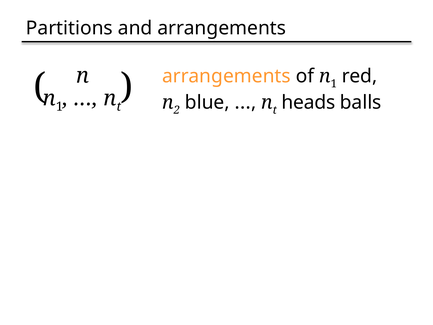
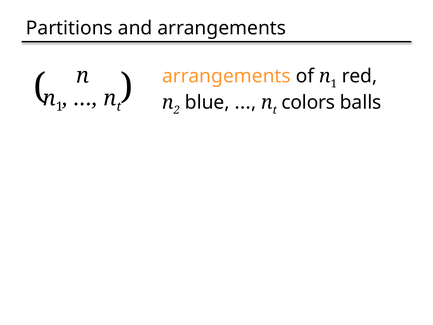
heads: heads -> colors
